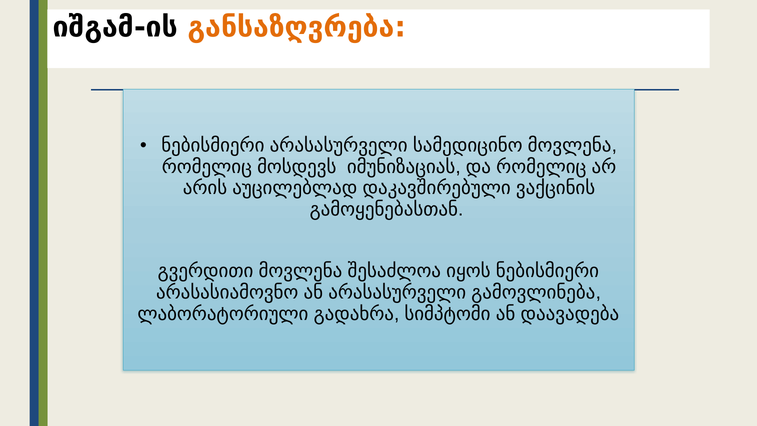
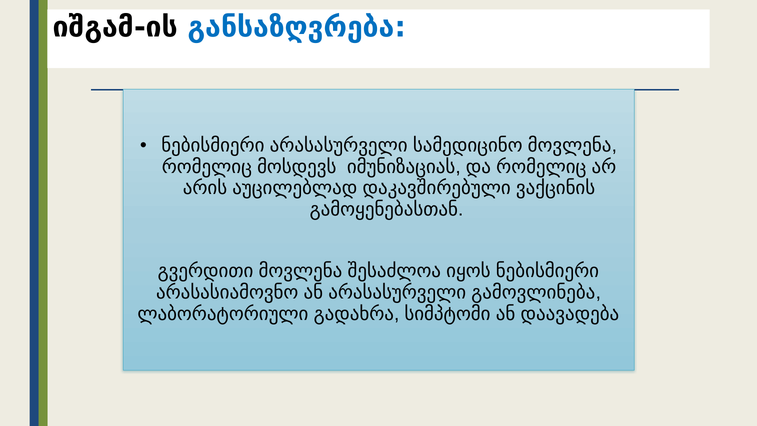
განსაზღვრება colour: orange -> blue
